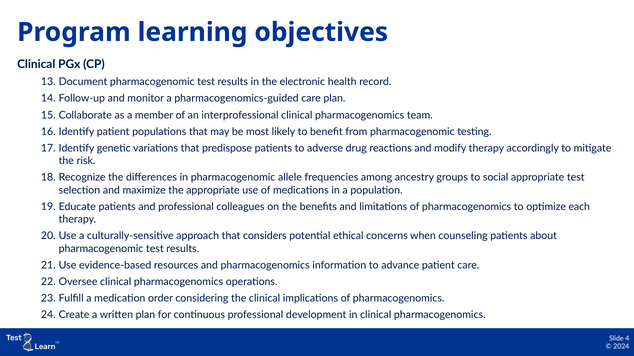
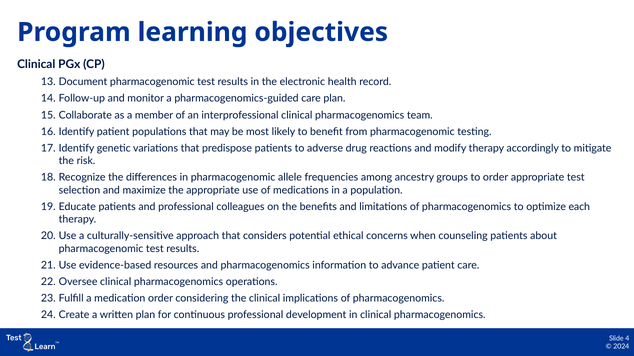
to social: social -> order
